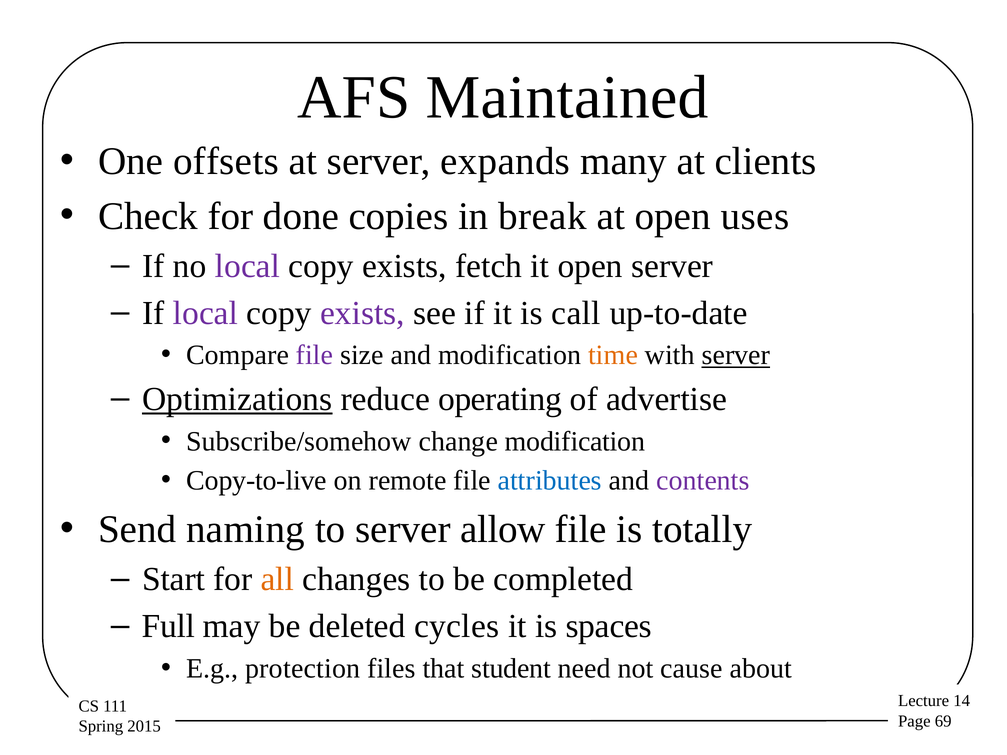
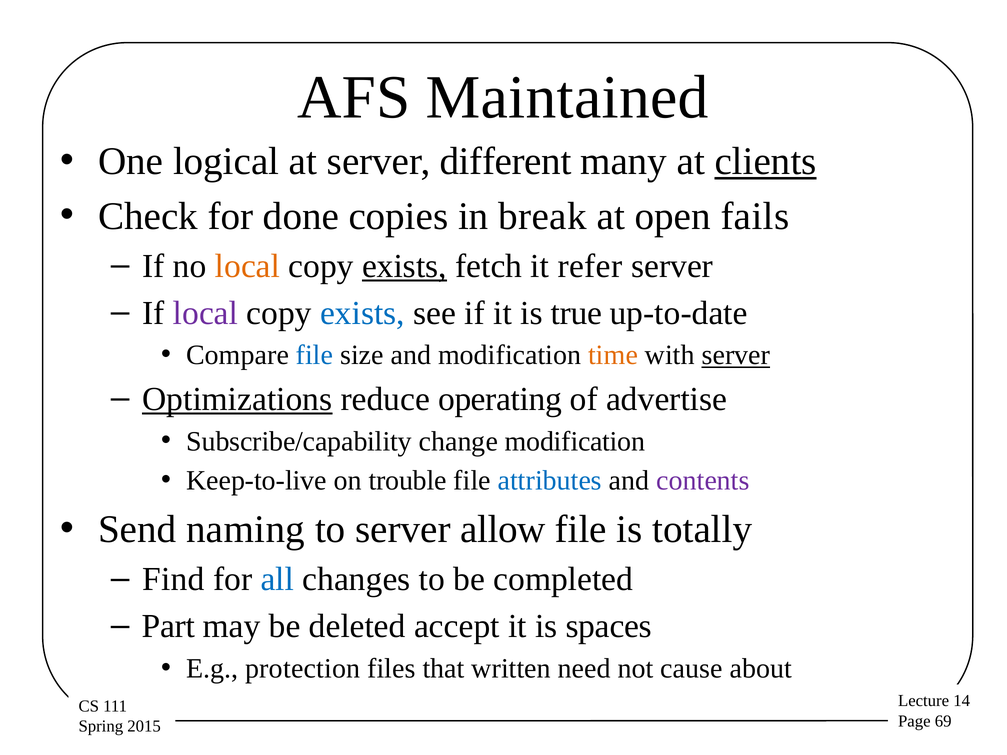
offsets: offsets -> logical
expands: expands -> different
clients underline: none -> present
uses: uses -> fails
local at (247, 266) colour: purple -> orange
exists at (404, 266) underline: none -> present
it open: open -> refer
exists at (362, 313) colour: purple -> blue
call: call -> true
file at (314, 355) colour: purple -> blue
Subscribe/somehow: Subscribe/somehow -> Subscribe/capability
Copy-to-live: Copy-to-live -> Keep-to-live
remote: remote -> trouble
Start: Start -> Find
all colour: orange -> blue
Full: Full -> Part
cycles: cycles -> accept
student: student -> written
